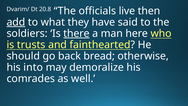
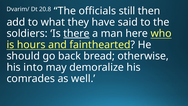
live: live -> still
add underline: present -> none
trusts: trusts -> hours
